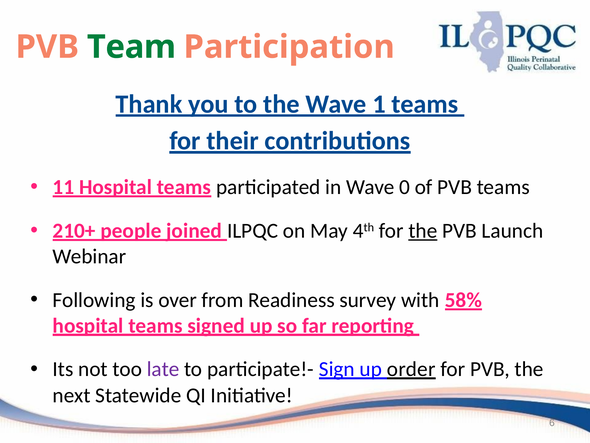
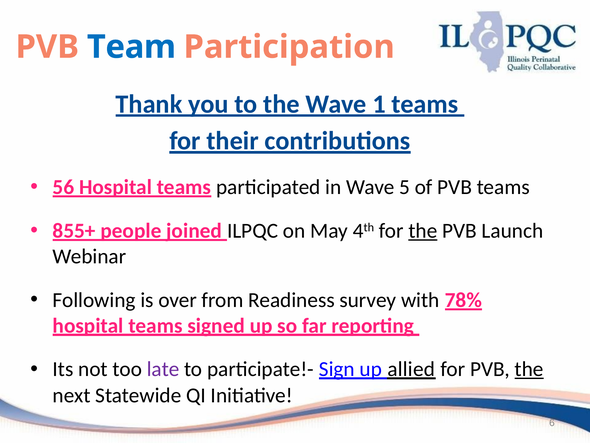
Team colour: green -> blue
11: 11 -> 56
0: 0 -> 5
210+: 210+ -> 855+
58%: 58% -> 78%
order: order -> allied
the at (529, 369) underline: none -> present
